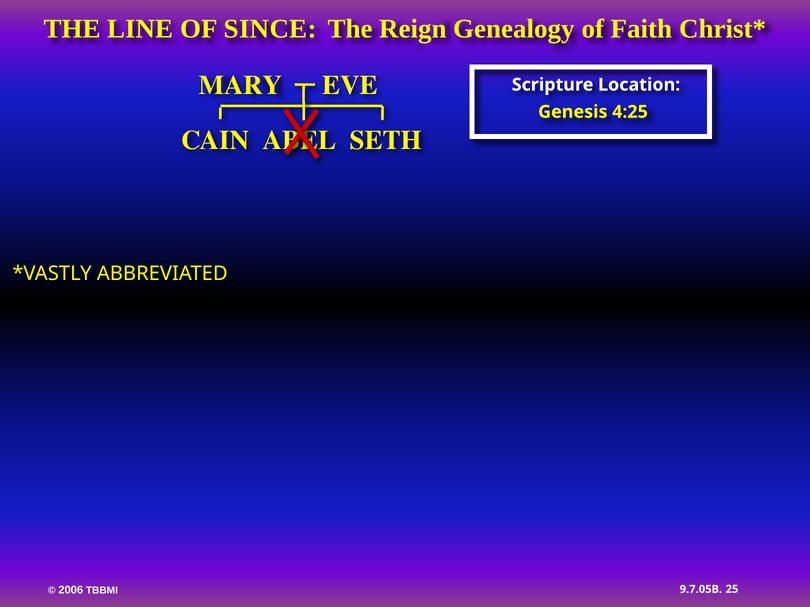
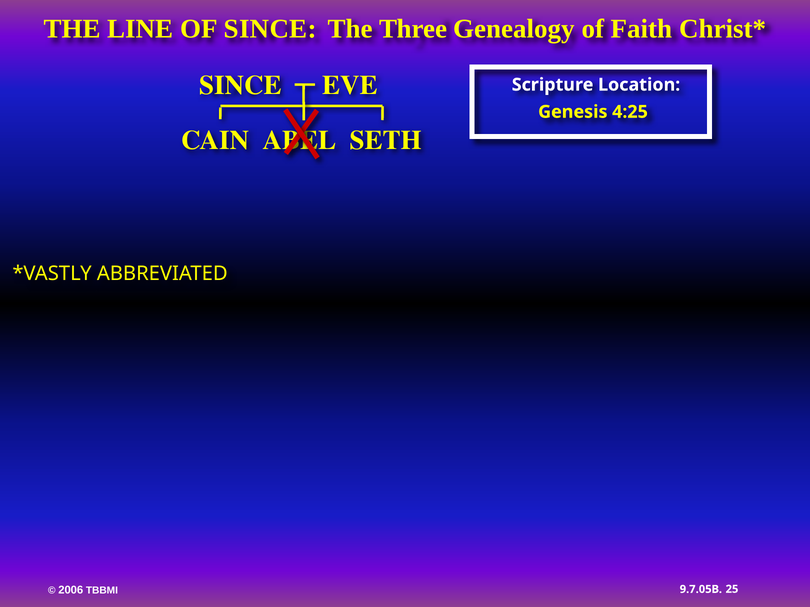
Reign: Reign -> Three
MARY at (241, 85): MARY -> SINCE
